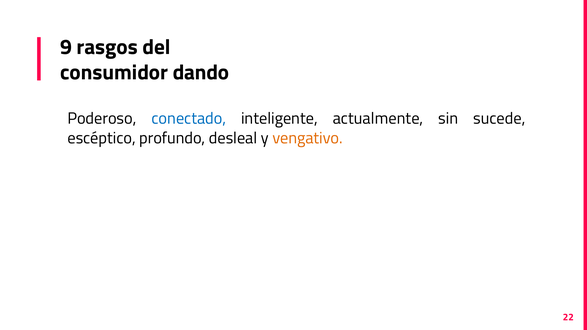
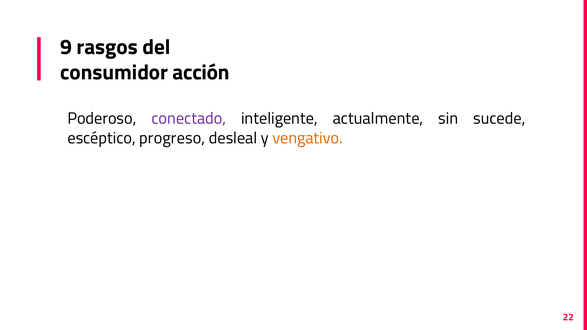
dando: dando -> acción
conectado colour: blue -> purple
profundo: profundo -> progreso
